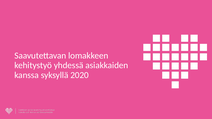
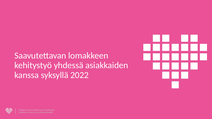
2020: 2020 -> 2022
